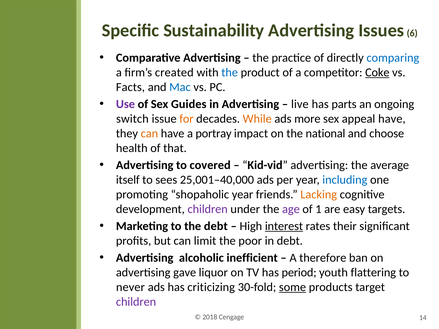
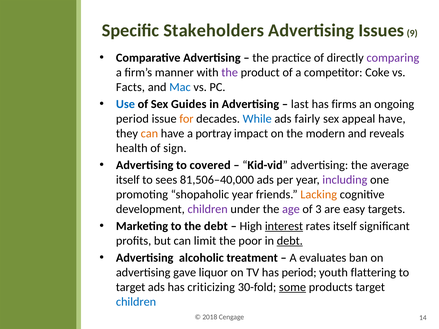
Sustainability: Sustainability -> Stakeholders
6: 6 -> 9
comparing colour: blue -> purple
created: created -> manner
the at (230, 73) colour: blue -> purple
Coke underline: present -> none
Use colour: purple -> blue
live: live -> last
parts: parts -> firms
switch at (132, 119): switch -> period
While colour: orange -> blue
more: more -> fairly
national: national -> modern
choose: choose -> reveals
that: that -> sign
25,001–40,000: 25,001–40,000 -> 81,506–40,000
including colour: blue -> purple
1: 1 -> 3
rates their: their -> itself
debt at (290, 241) underline: none -> present
inefficient: inefficient -> treatment
therefore: therefore -> evaluates
never at (130, 287): never -> target
children at (136, 302) colour: purple -> blue
